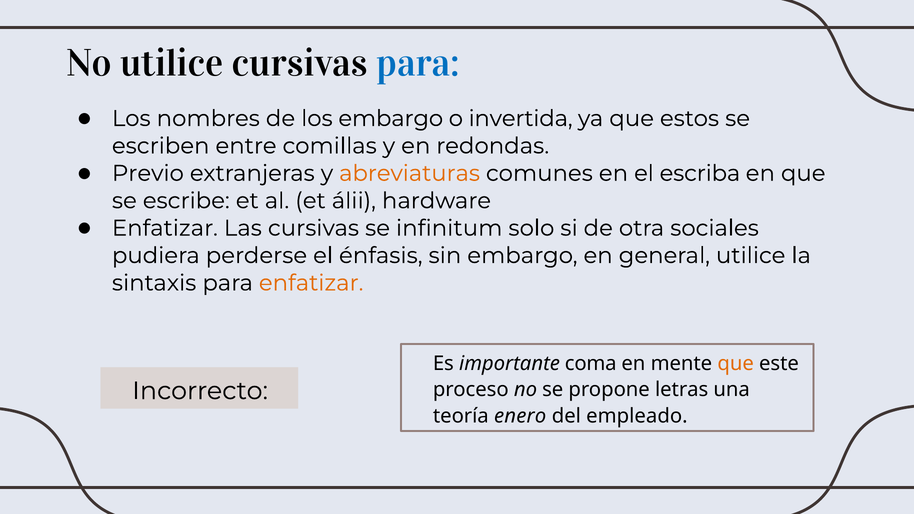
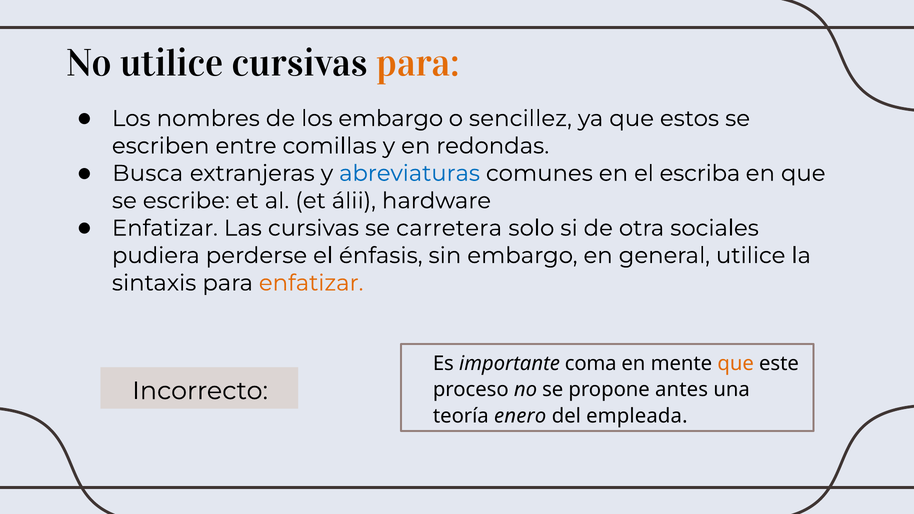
para at (418, 63) colour: blue -> orange
invertida: invertida -> sencillez
Previo: Previo -> Busca
abreviaturas colour: orange -> blue
infinitum: infinitum -> carretera
letras: letras -> antes
empleado: empleado -> empleada
